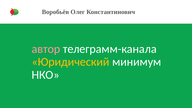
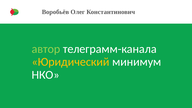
автор colour: pink -> light green
